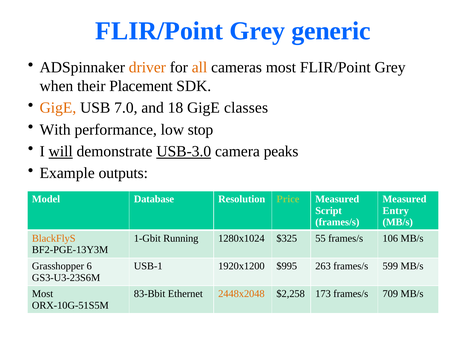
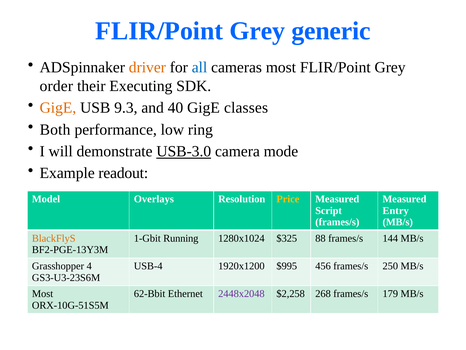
all colour: orange -> blue
when: when -> order
Placement: Placement -> Executing
7.0: 7.0 -> 9.3
18: 18 -> 40
With: With -> Both
stop: stop -> ring
will underline: present -> none
peaks: peaks -> mode
outputs: outputs -> readout
Database: Database -> Overlays
Price colour: light green -> yellow
55: 55 -> 88
106: 106 -> 144
6: 6 -> 4
USB-1: USB-1 -> USB-4
263: 263 -> 456
599: 599 -> 250
83-Bbit: 83-Bbit -> 62-Bbit
2448x2048 colour: orange -> purple
173: 173 -> 268
709: 709 -> 179
